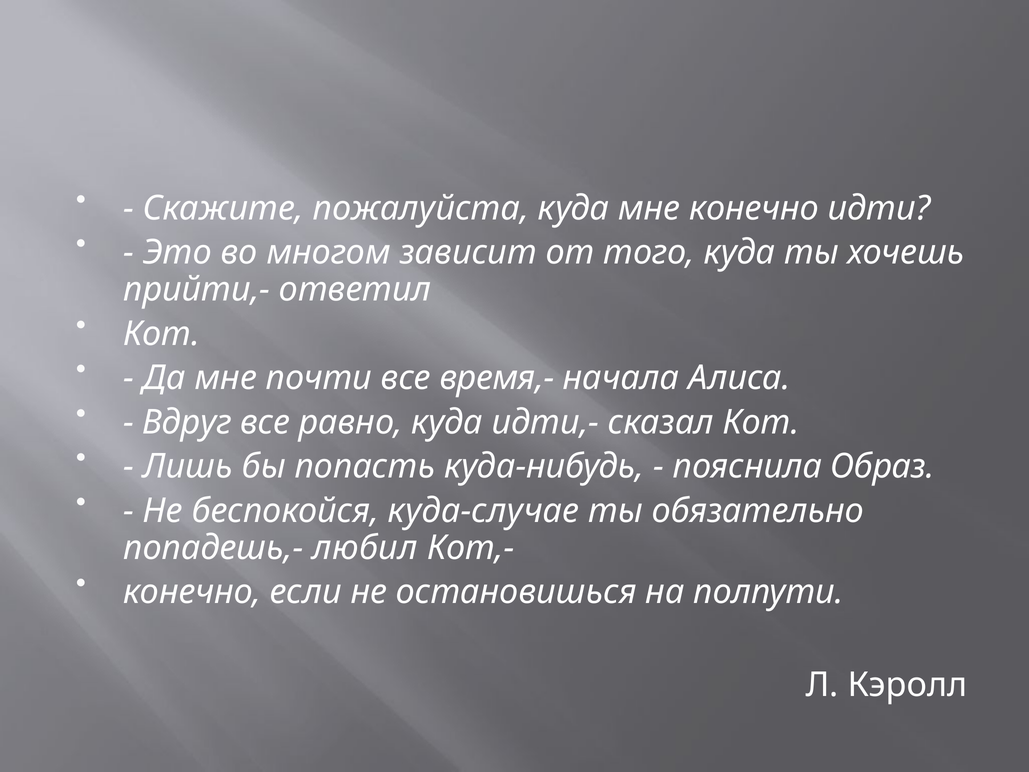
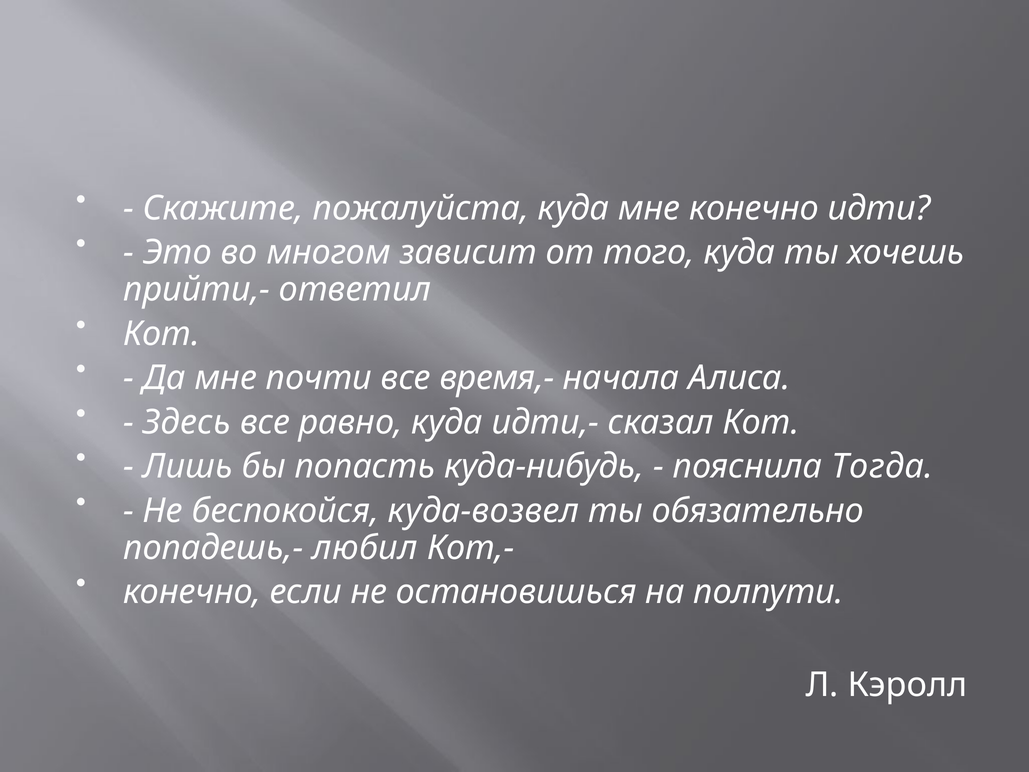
Вдруг: Вдруг -> Здесь
Образ: Образ -> Тогда
куда-случае: куда-случае -> куда-возвел
